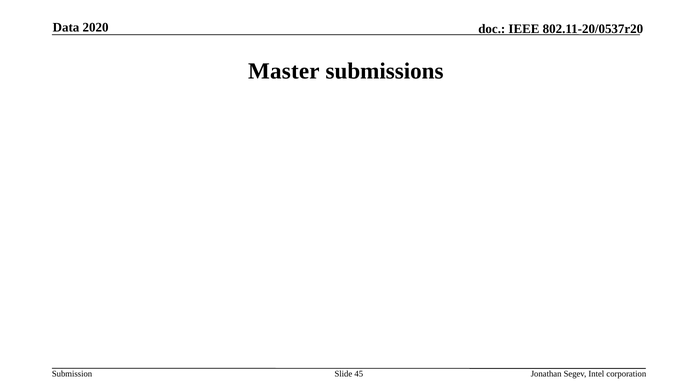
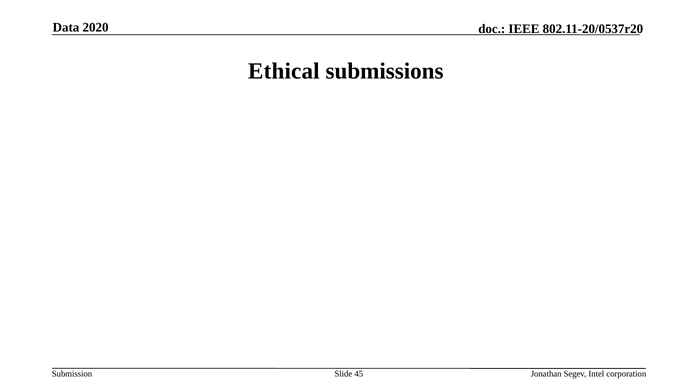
Master: Master -> Ethical
